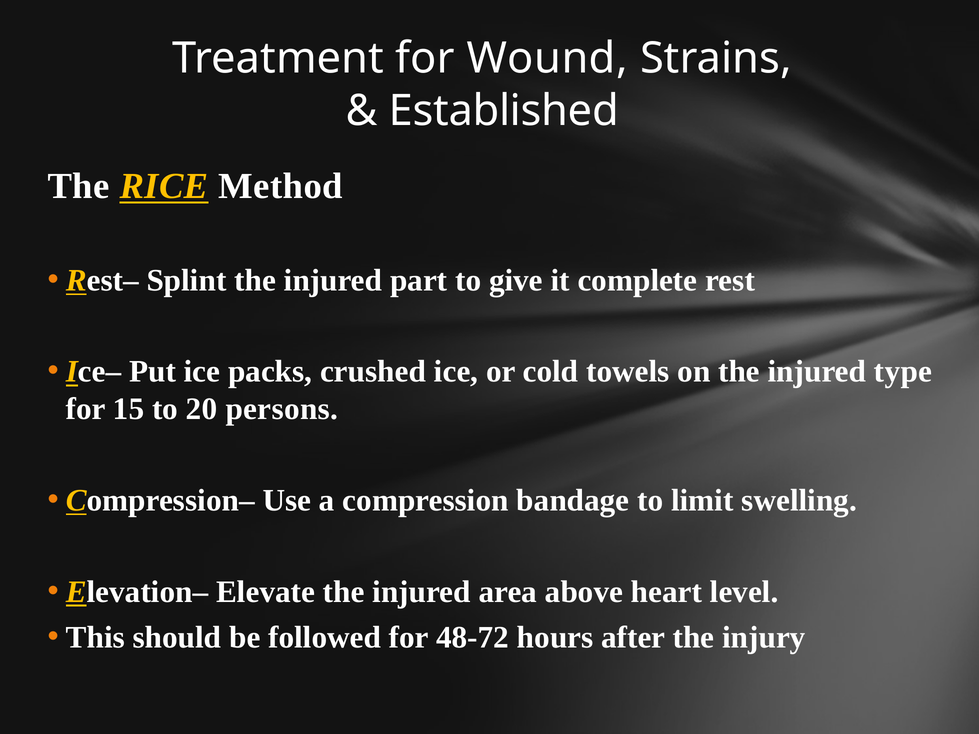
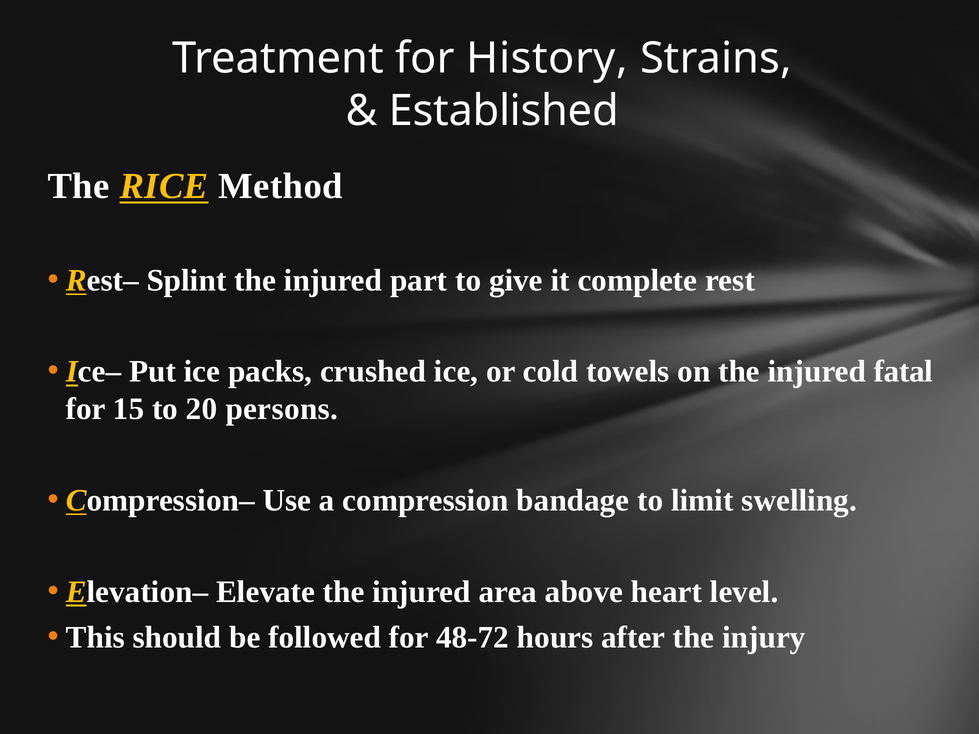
Wound: Wound -> History
type: type -> fatal
